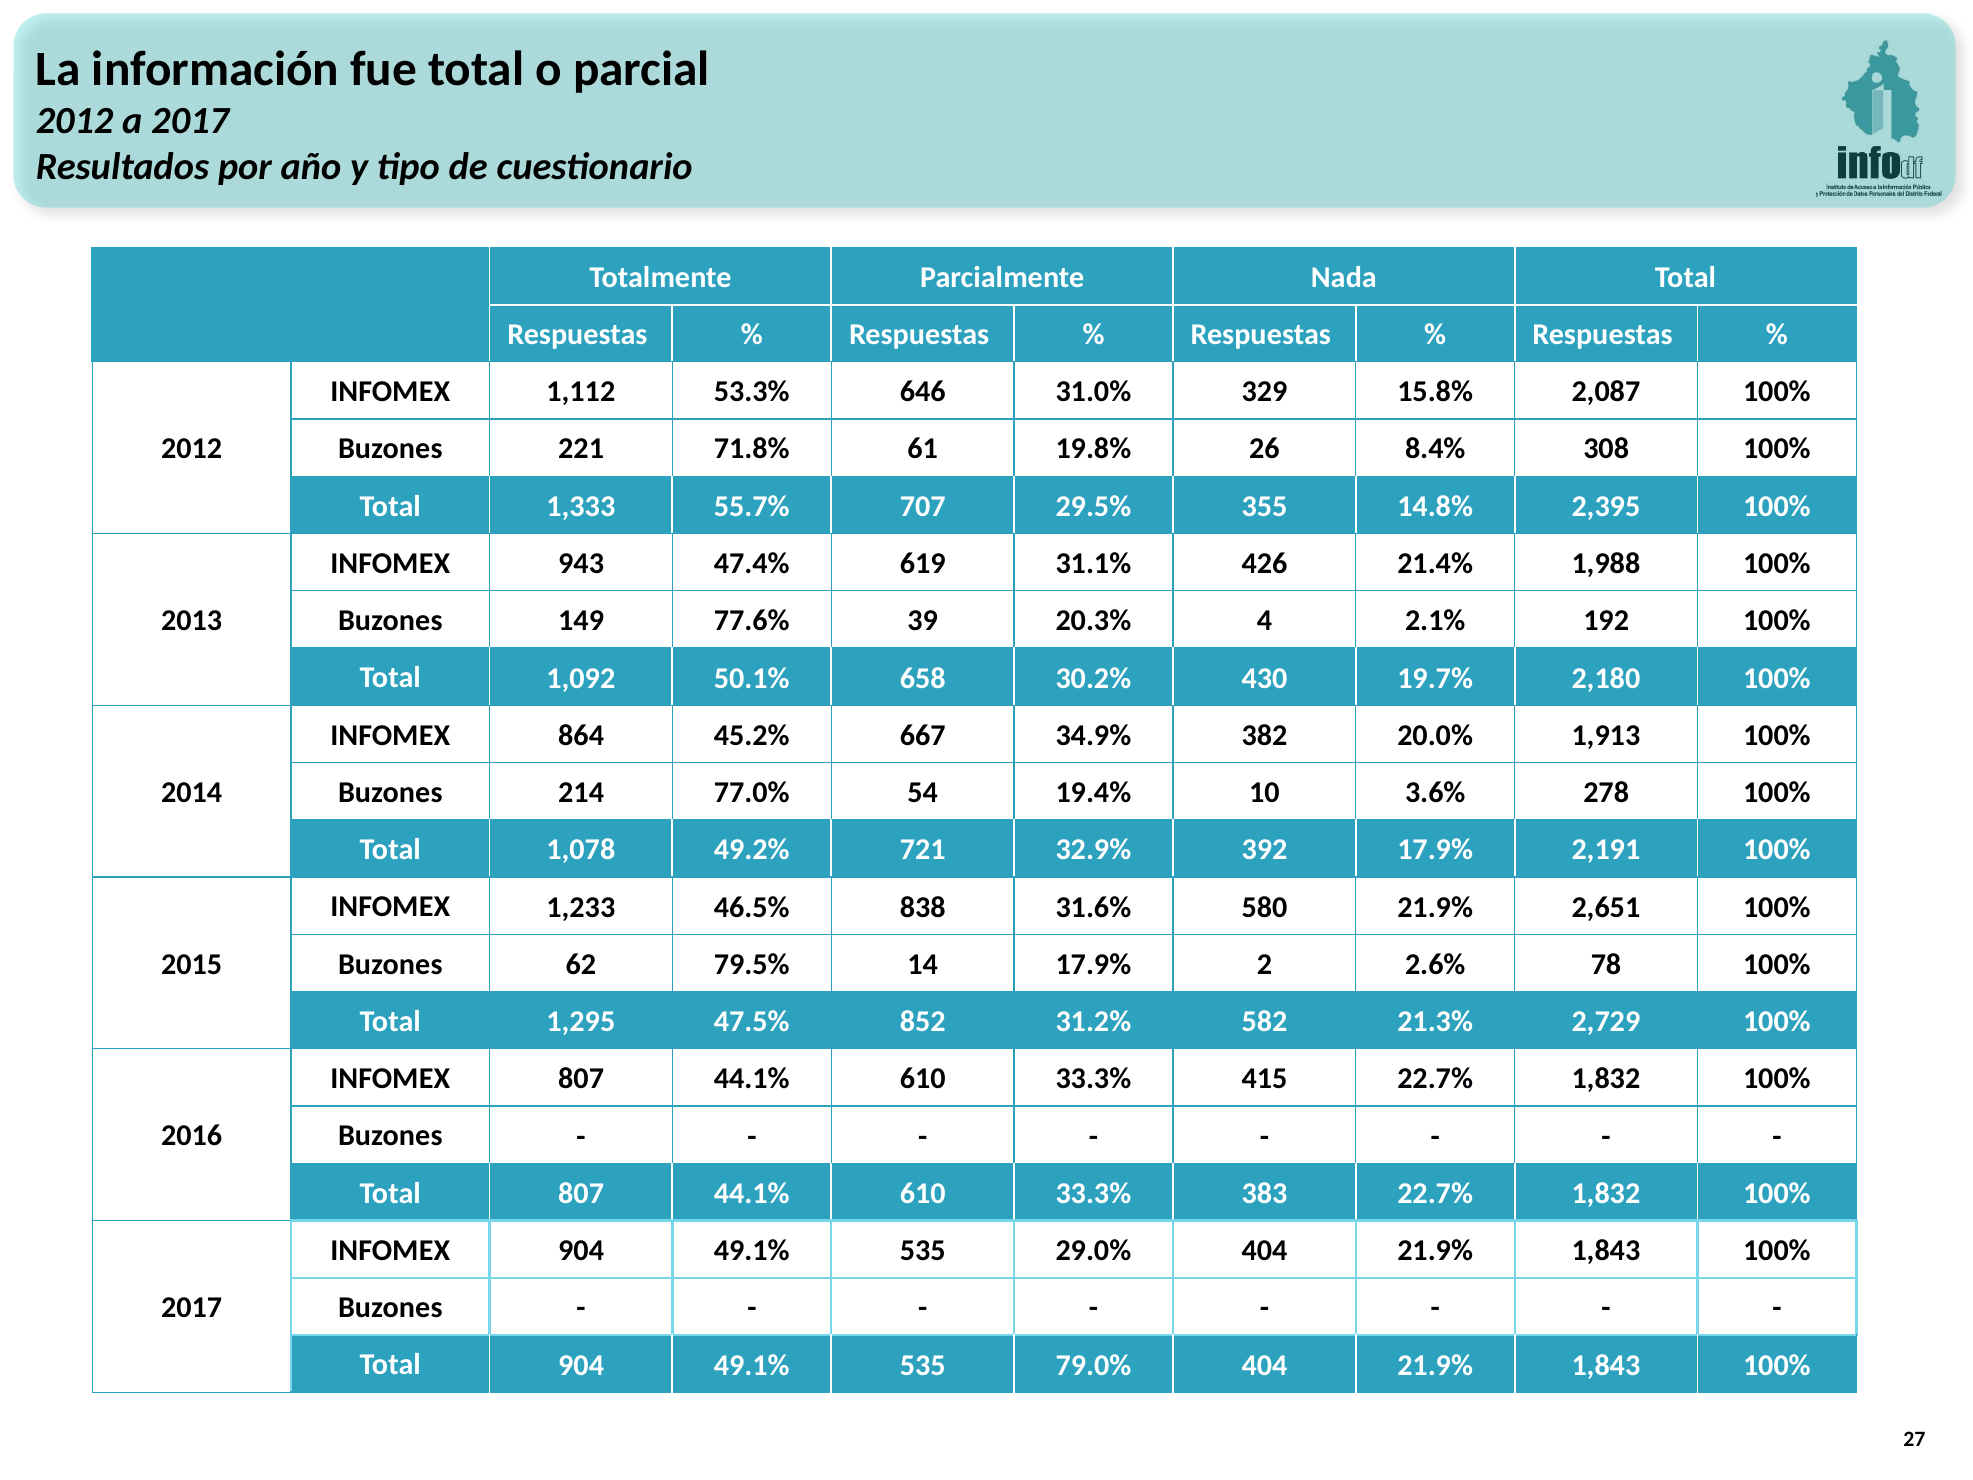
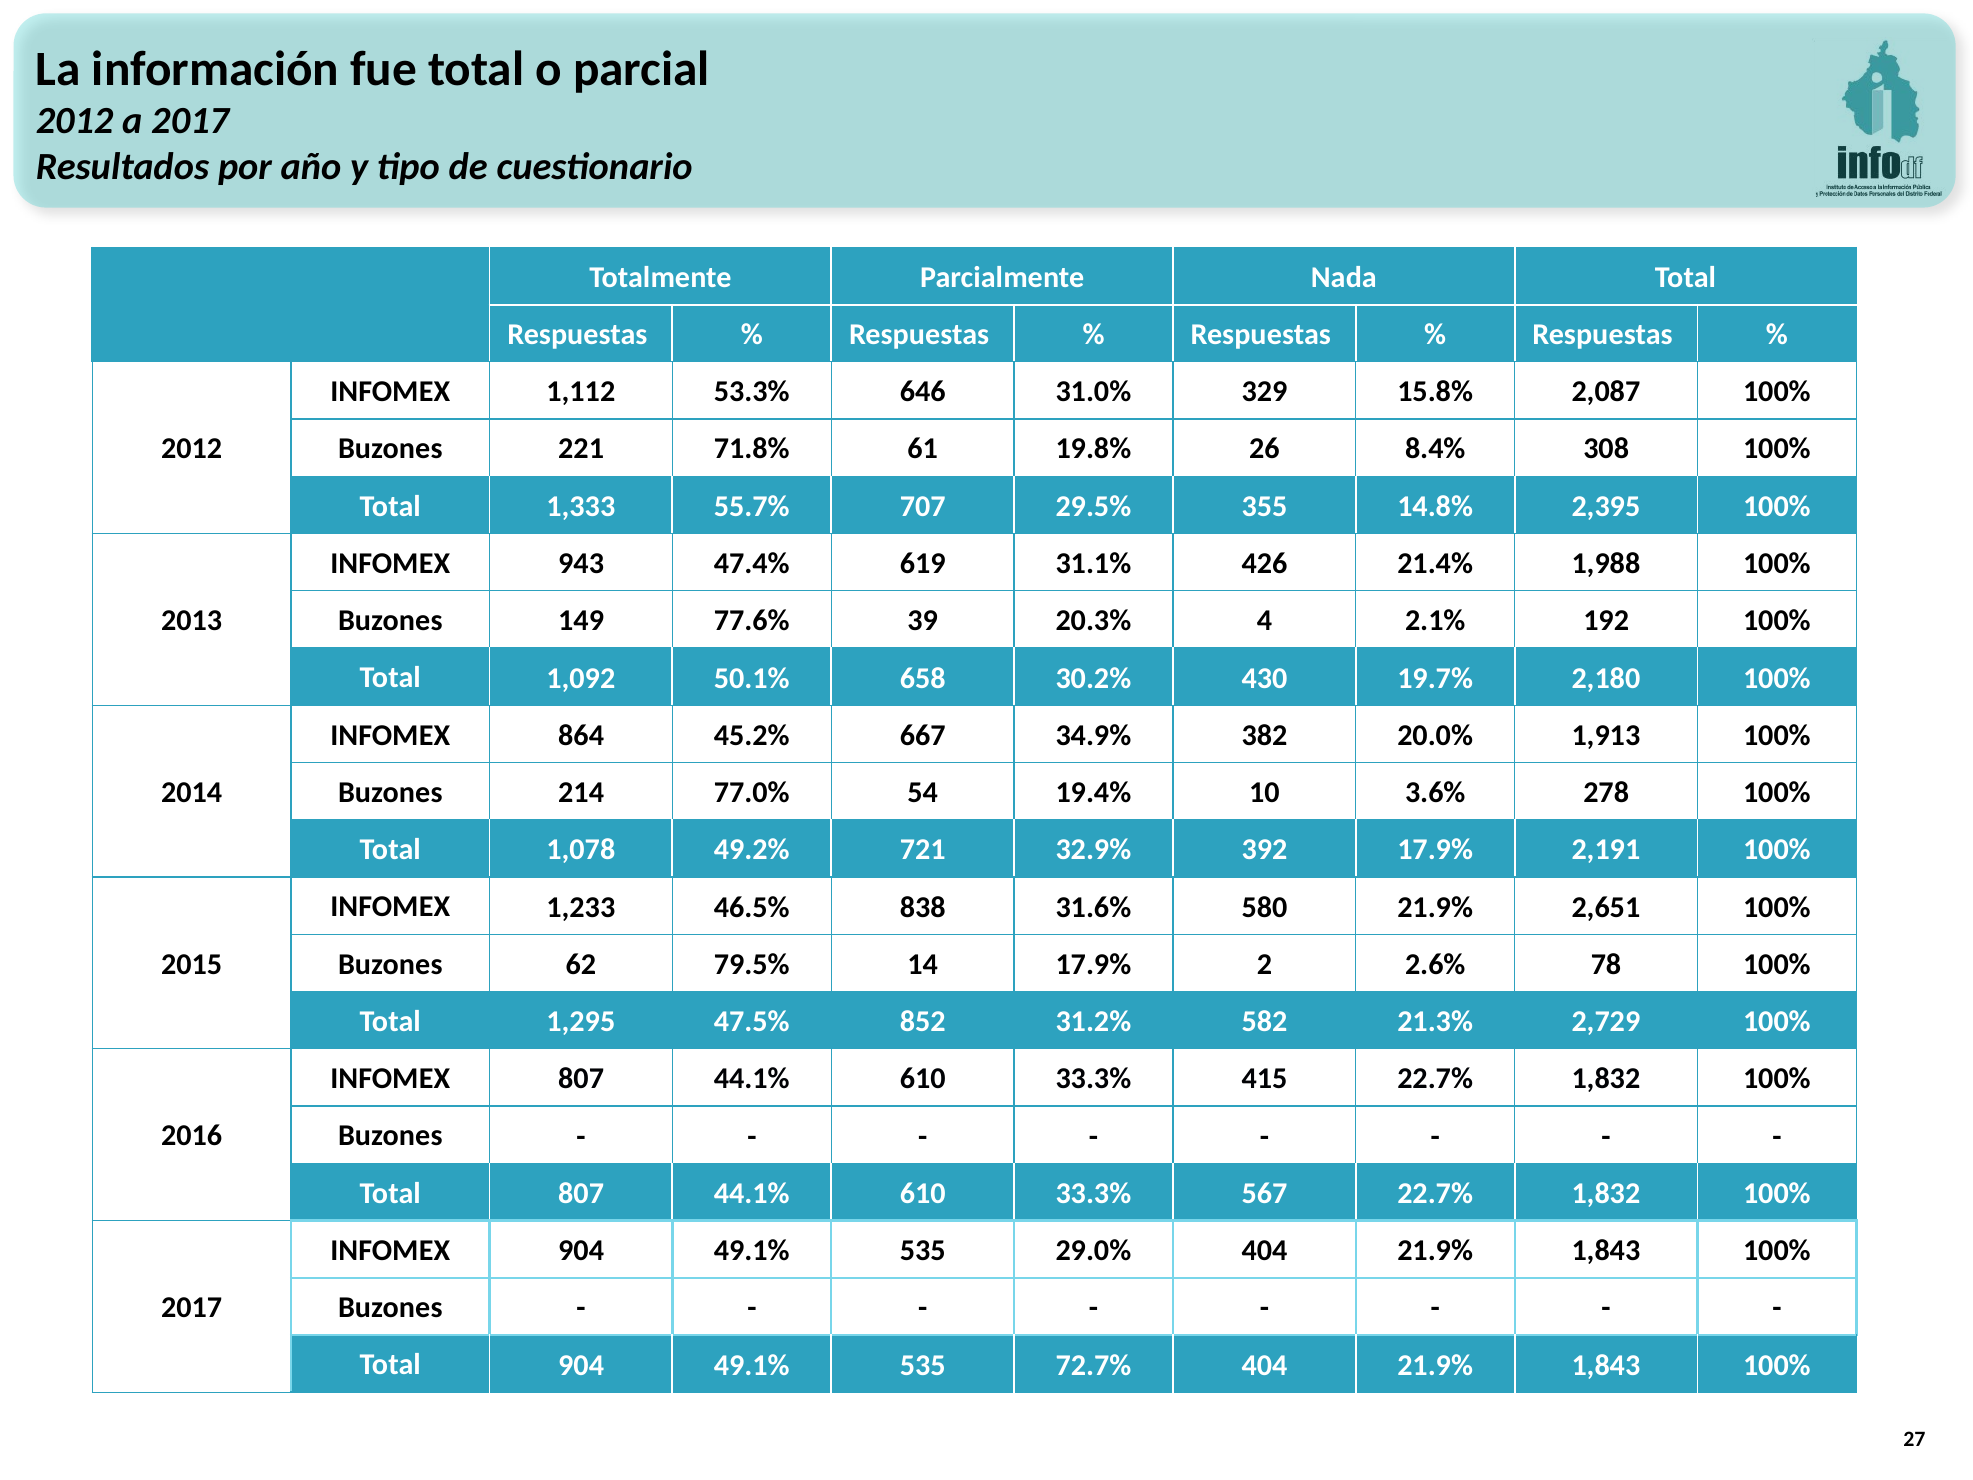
383: 383 -> 567
79.0%: 79.0% -> 72.7%
